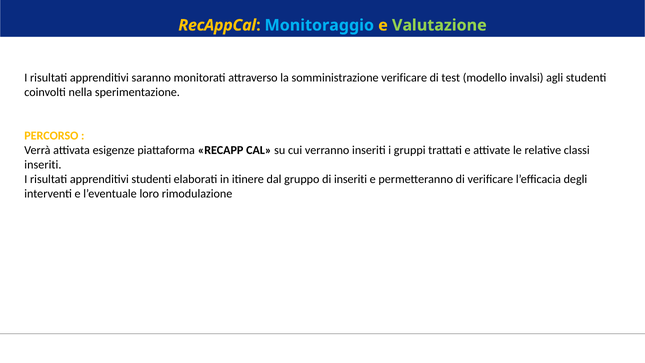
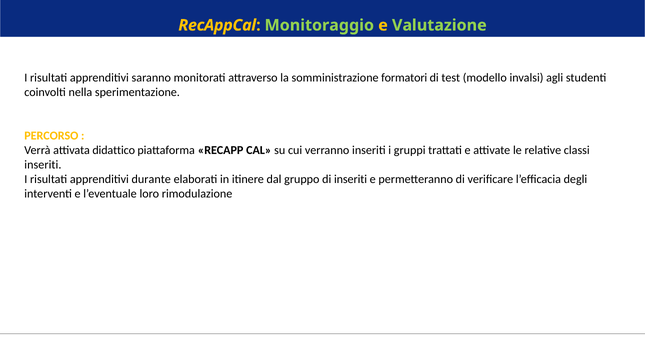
Monitoraggio colour: light blue -> light green
somministrazione verificare: verificare -> formatori
esigenze: esigenze -> didattico
apprenditivi studenti: studenti -> durante
